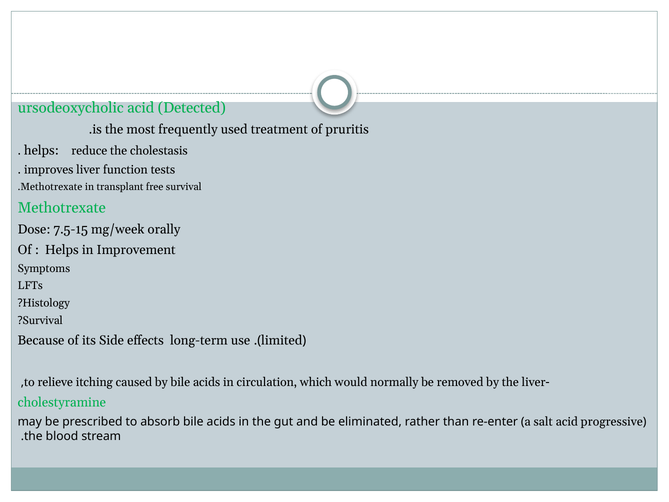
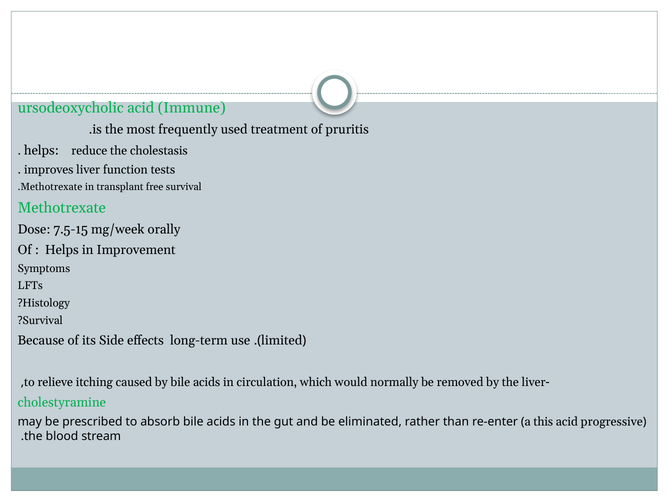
Detected: Detected -> Immune
salt: salt -> this
